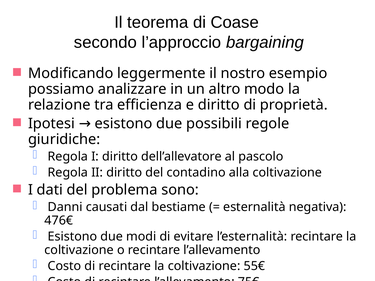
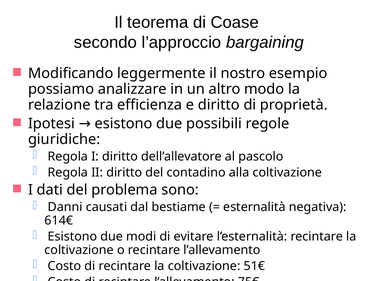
476€: 476€ -> 614€
55€: 55€ -> 51€
